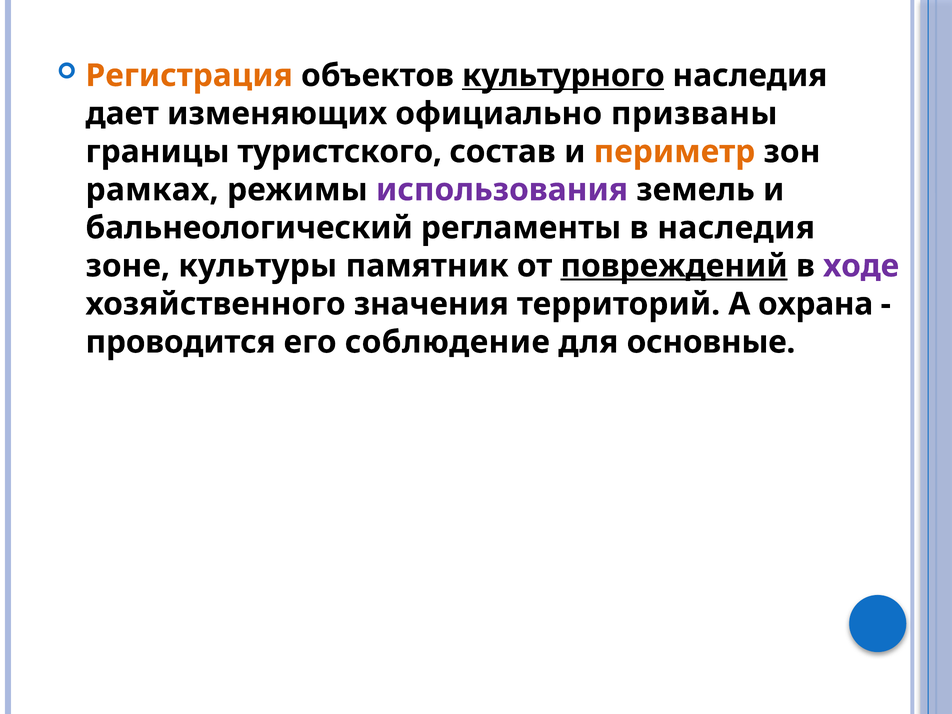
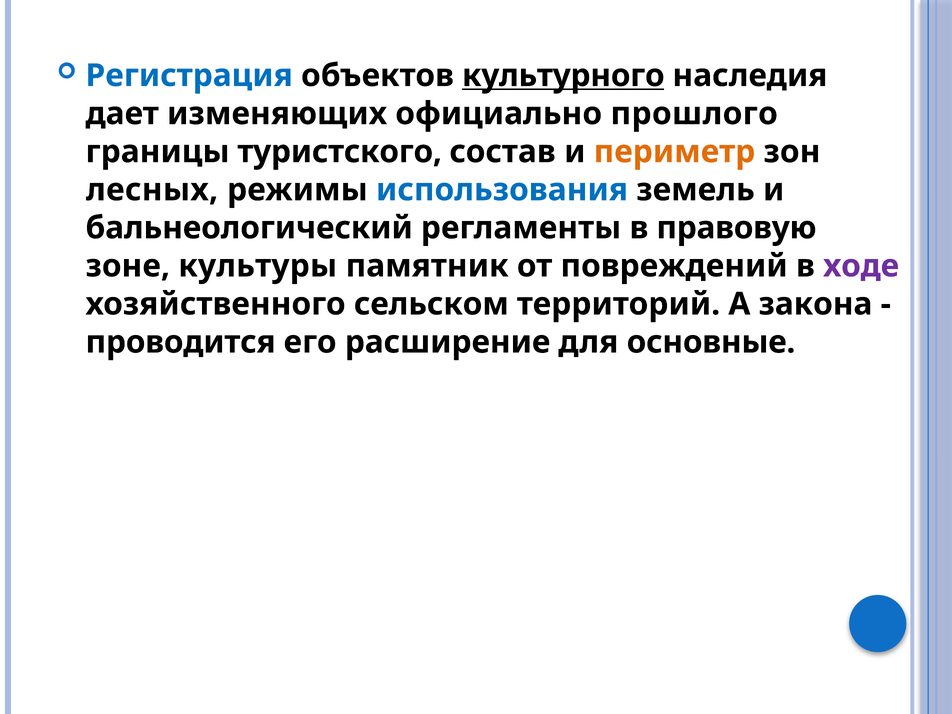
Регистрация colour: orange -> blue
призваны: призваны -> прошлого
рамках: рамках -> лесных
использования colour: purple -> blue
в наследия: наследия -> правовую
повреждений underline: present -> none
значения: значения -> сельском
охрана: охрана -> закона
соблюдение: соблюдение -> расширение
